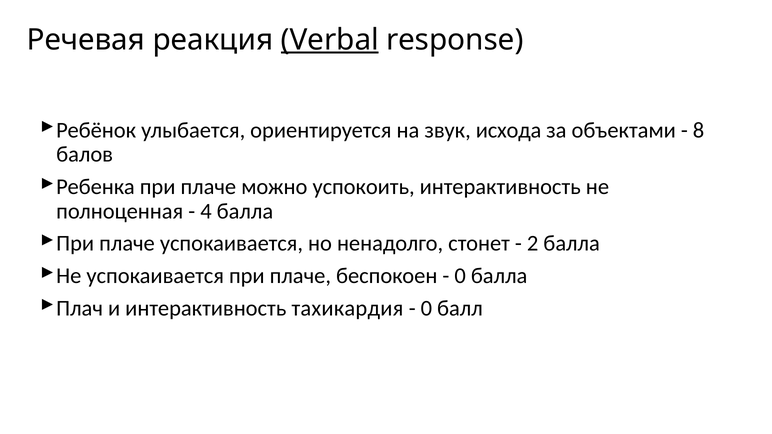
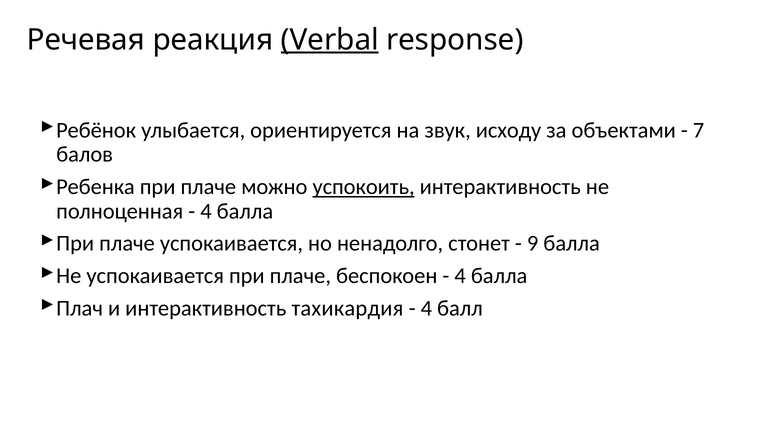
исхода: исхода -> исходу
8: 8 -> 7
успокоить underline: none -> present
2: 2 -> 9
0 at (460, 276): 0 -> 4
0 at (426, 308): 0 -> 4
